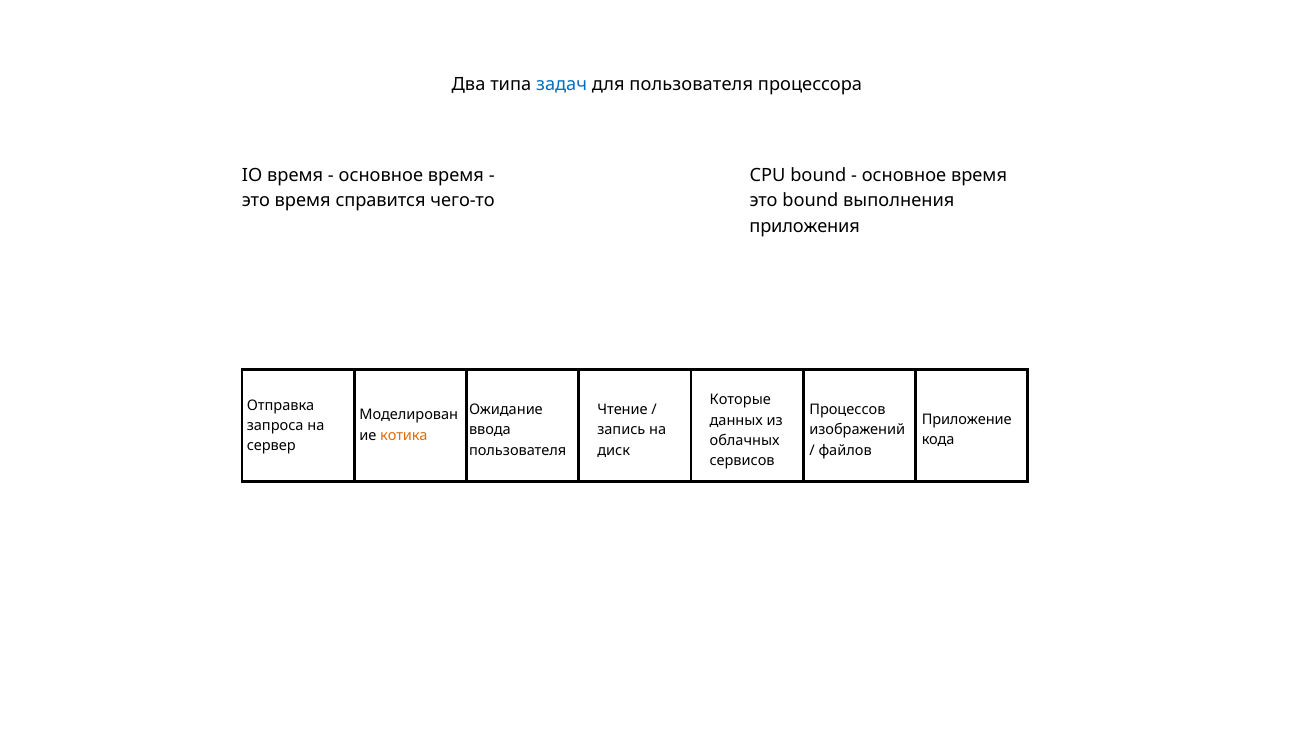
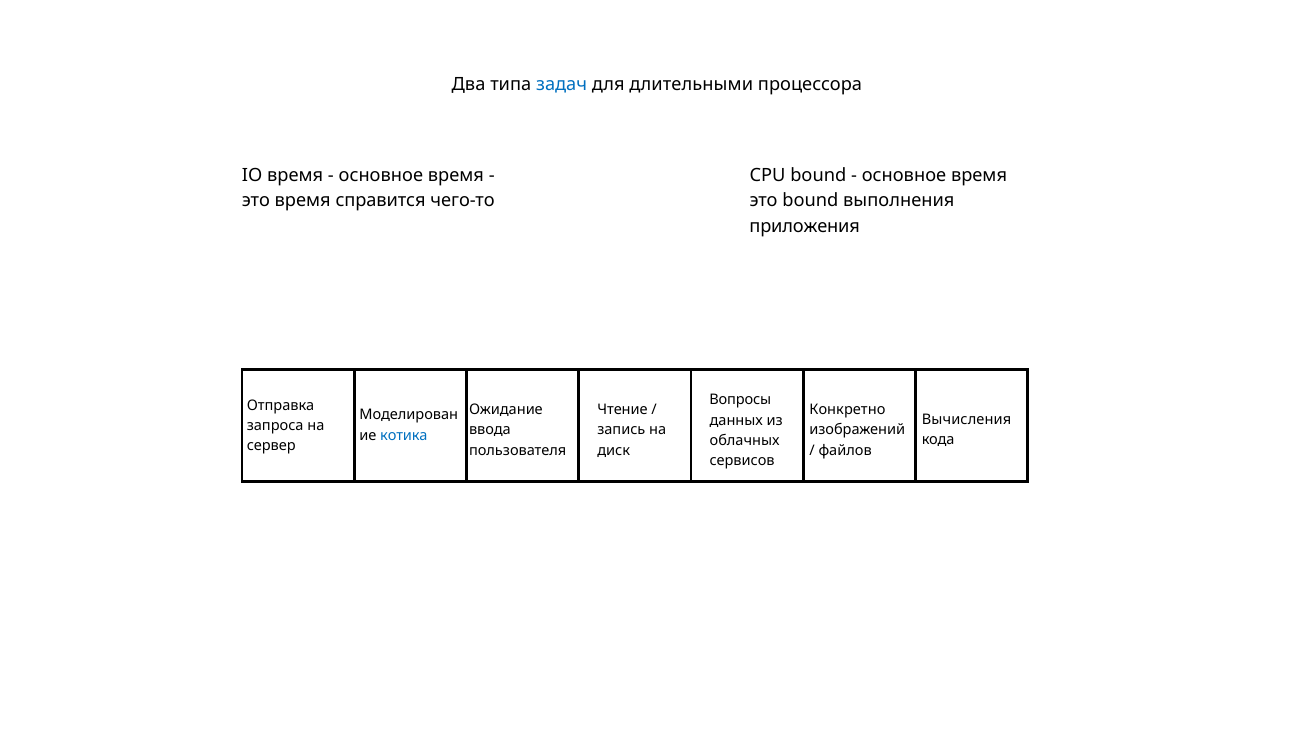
для пользователя: пользователя -> длительными
Которые: Которые -> Вопросы
Процессов: Процессов -> Конкретно
Приложение: Приложение -> Вычисления
котика colour: orange -> blue
